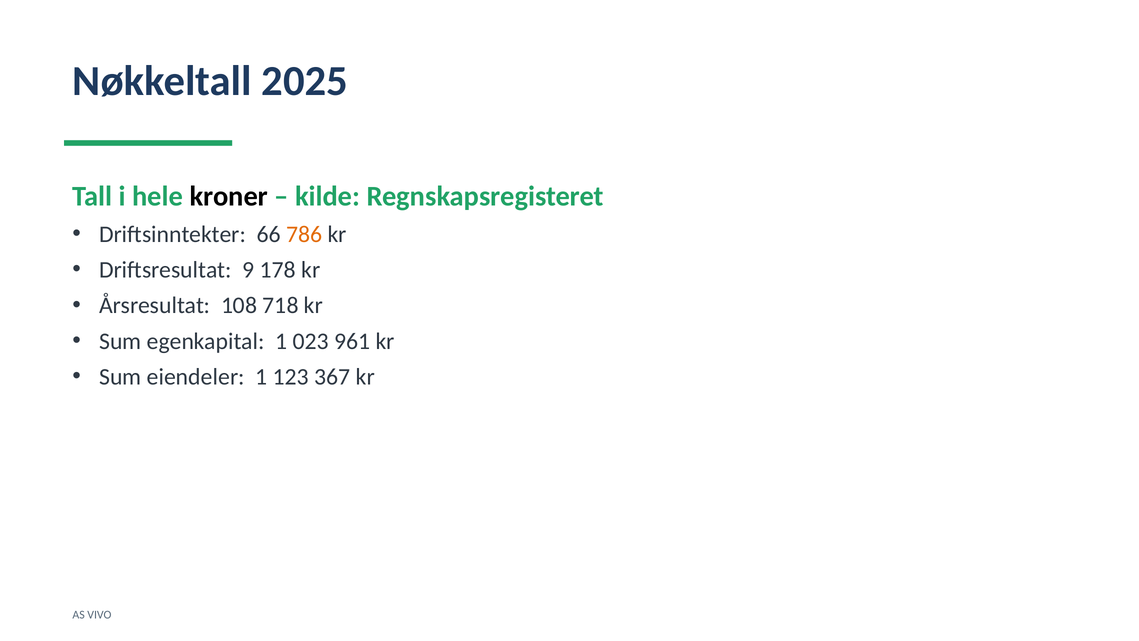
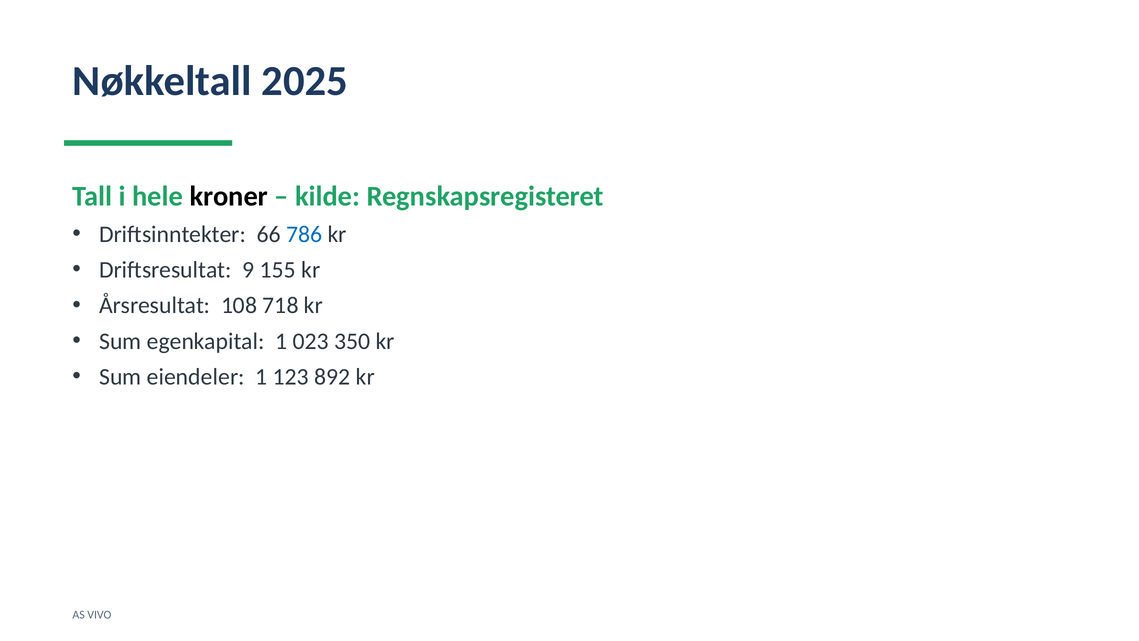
786 colour: orange -> blue
178: 178 -> 155
961: 961 -> 350
367: 367 -> 892
